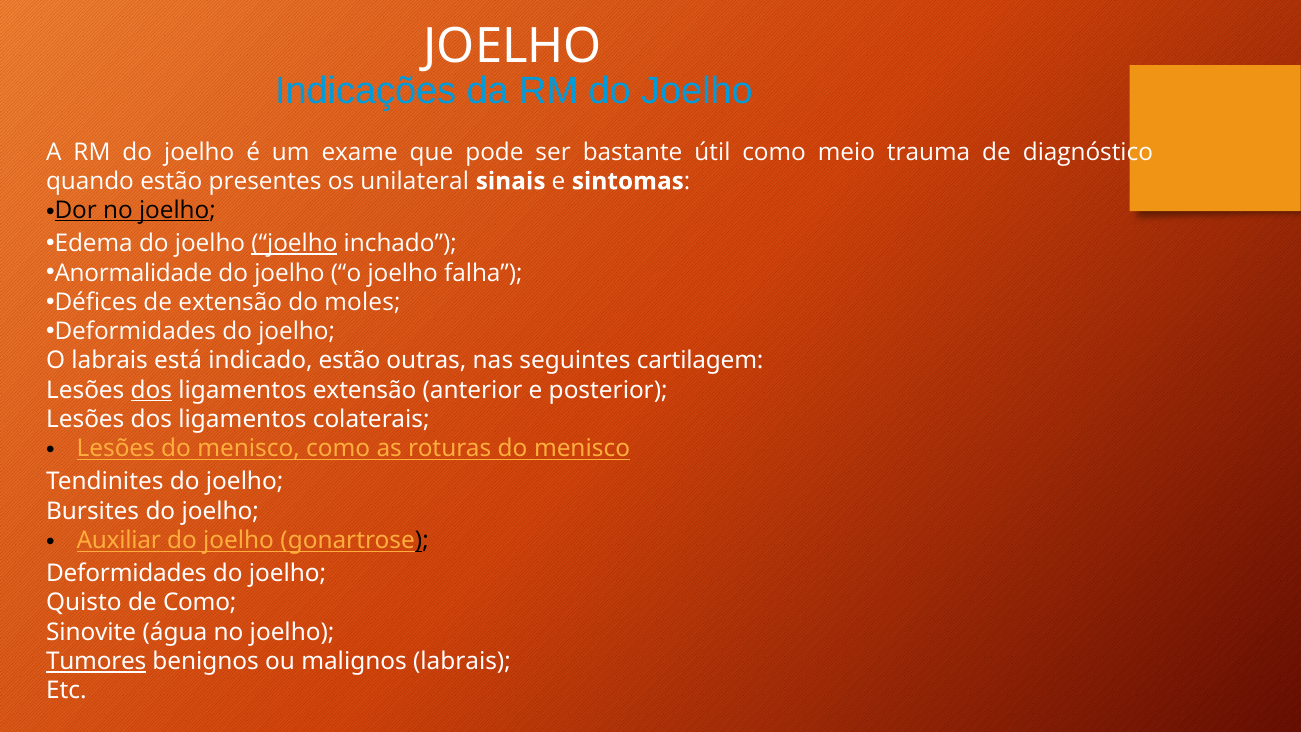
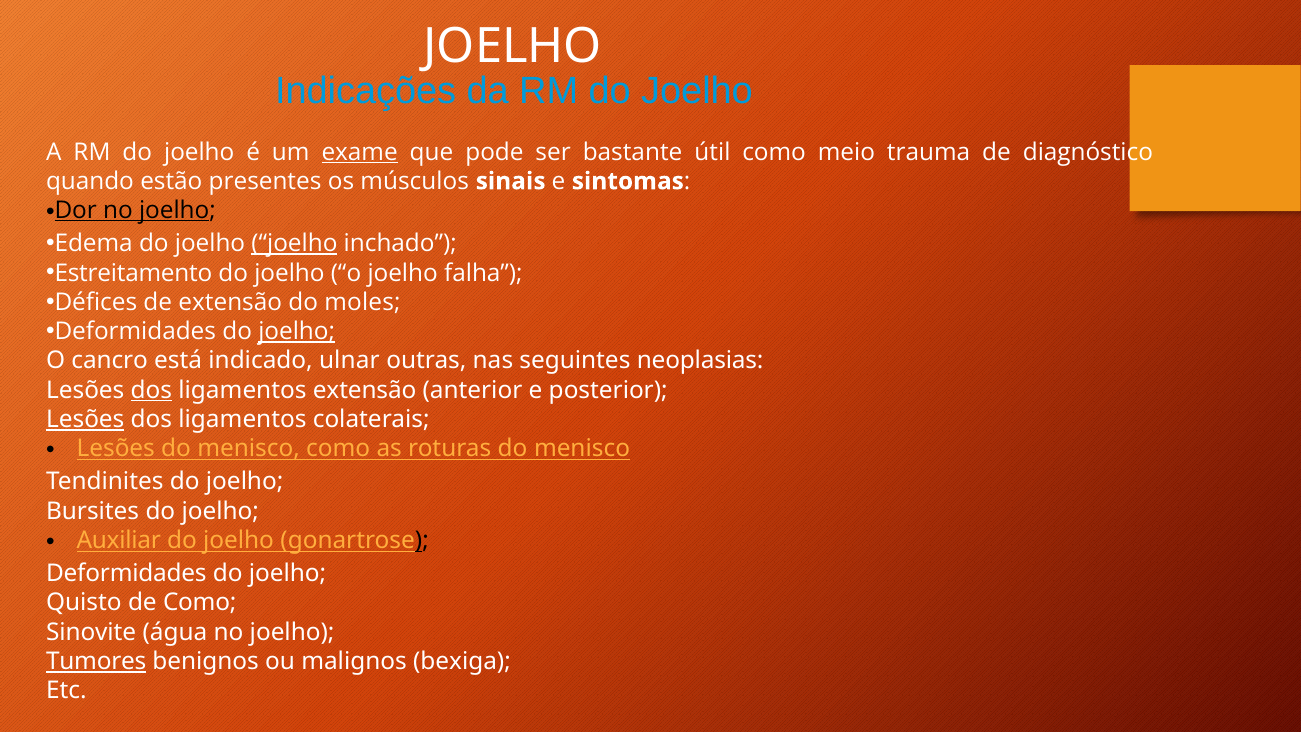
exame underline: none -> present
unilateral: unilateral -> músculos
Anormalidade: Anormalidade -> Estreitamento
joelho at (297, 331) underline: none -> present
O labrais: labrais -> cancro
indicado estão: estão -> ulnar
cartilagem: cartilagem -> neoplasias
Lesões at (85, 419) underline: none -> present
malignos labrais: labrais -> bexiga
